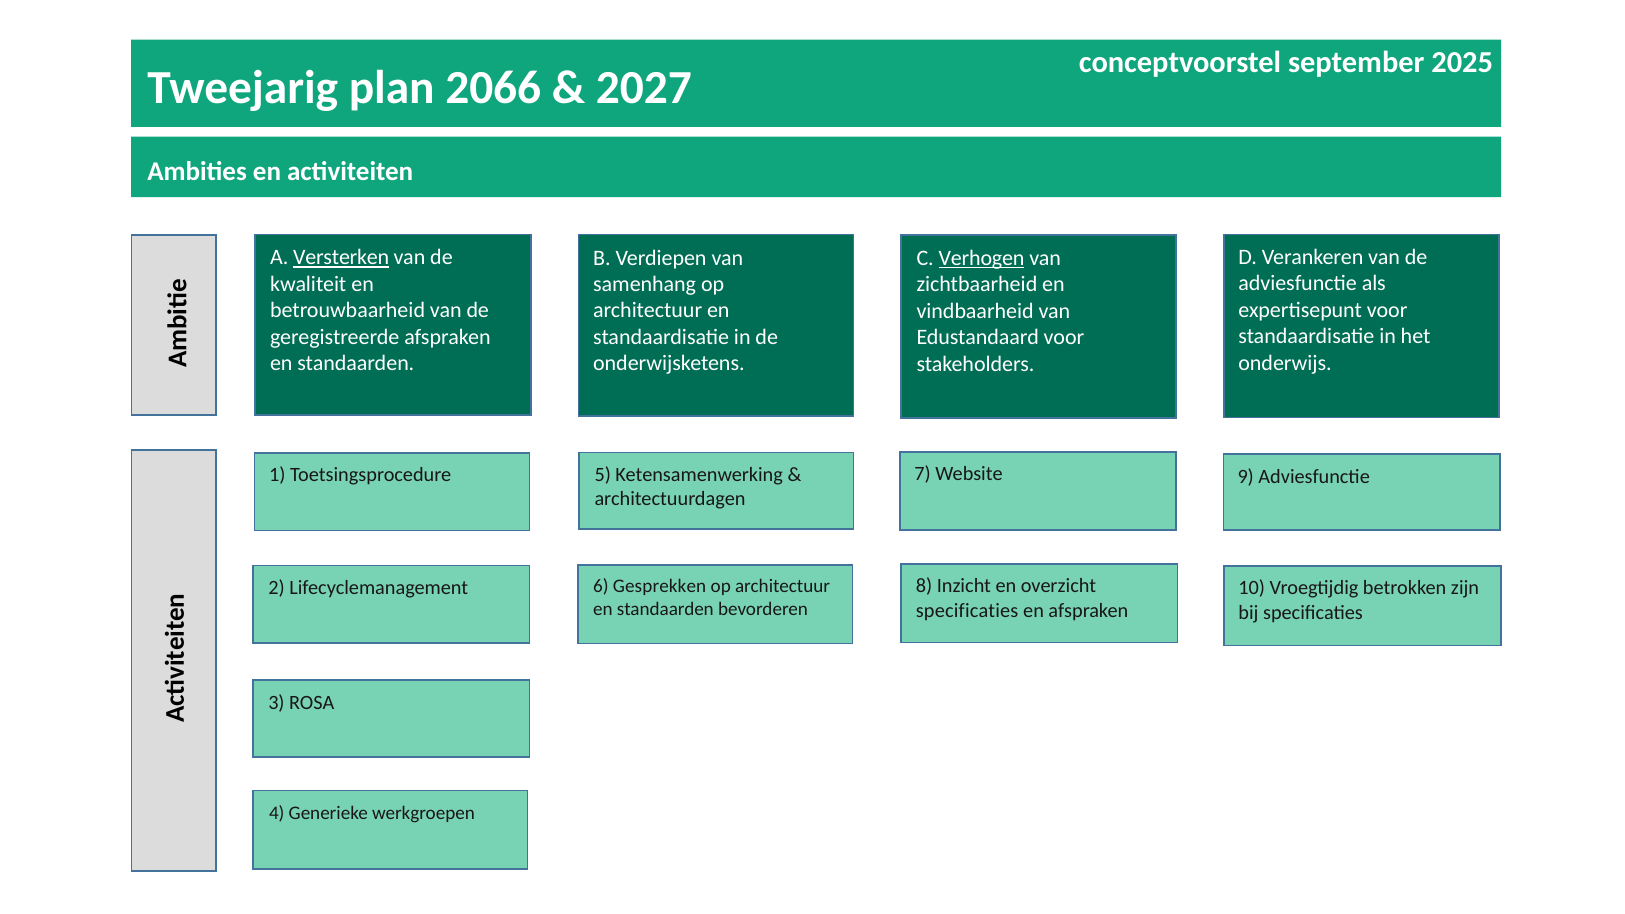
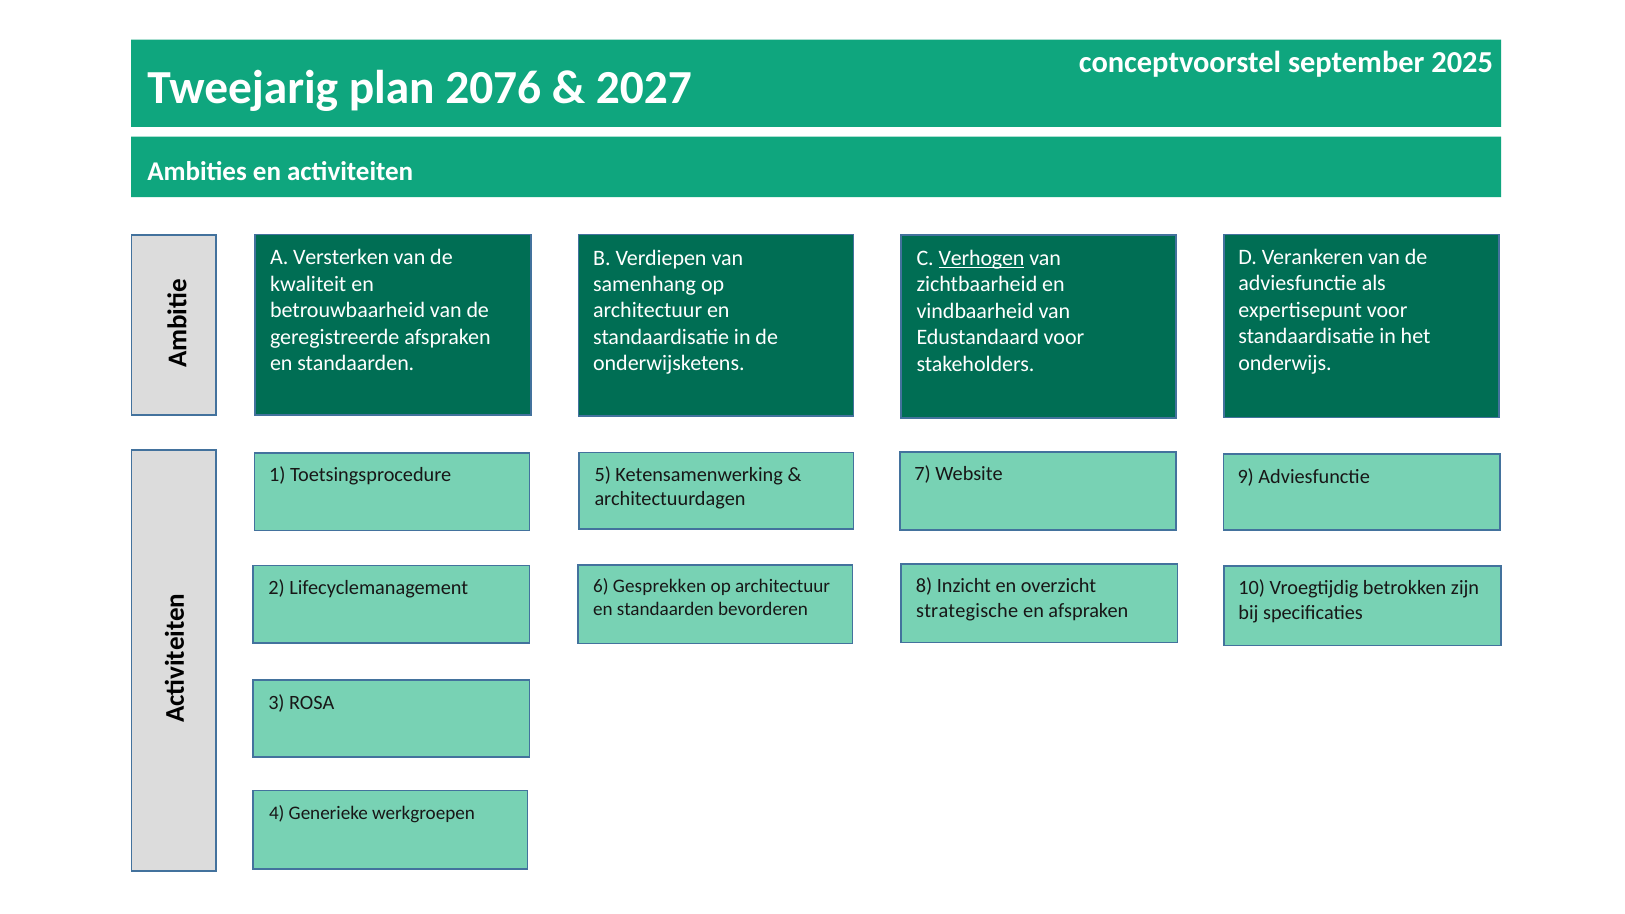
2066: 2066 -> 2076
Versterken underline: present -> none
specificaties at (967, 611): specificaties -> strategische
